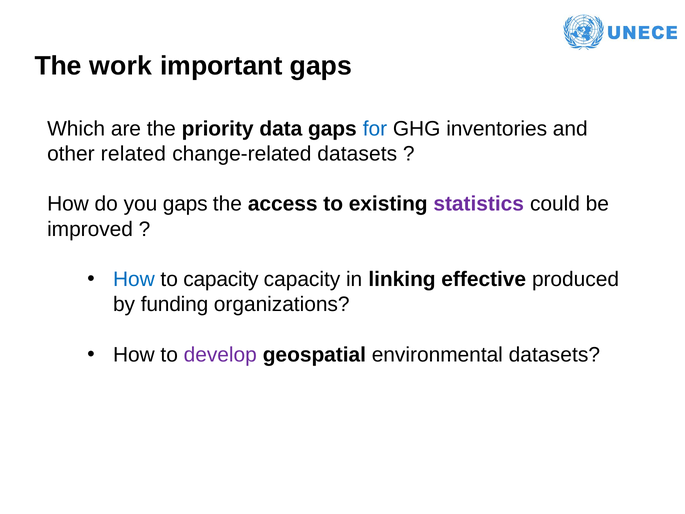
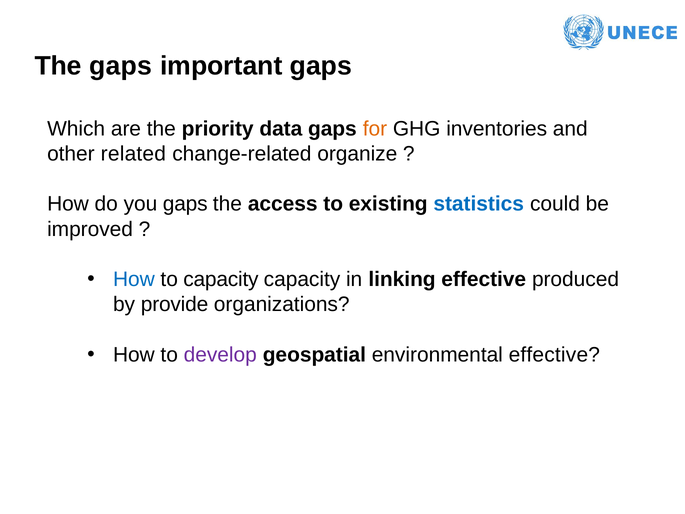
The work: work -> gaps
for colour: blue -> orange
change-related datasets: datasets -> organize
statistics colour: purple -> blue
funding: funding -> provide
environmental datasets: datasets -> effective
